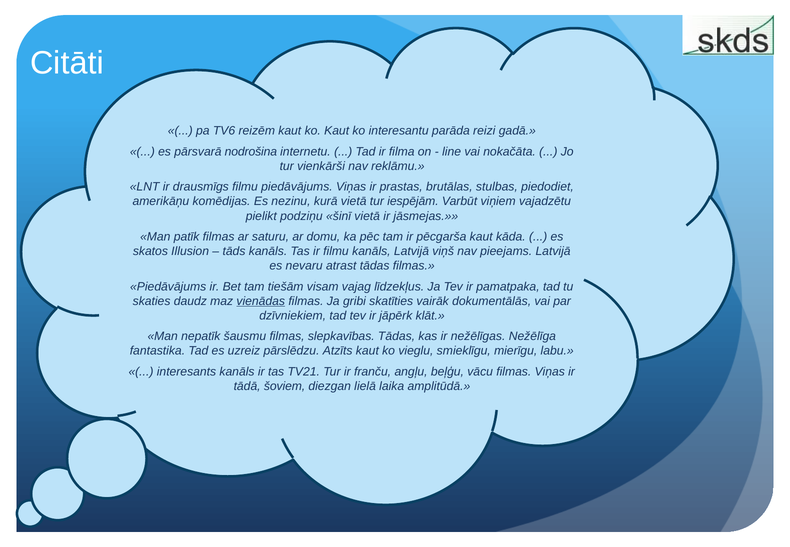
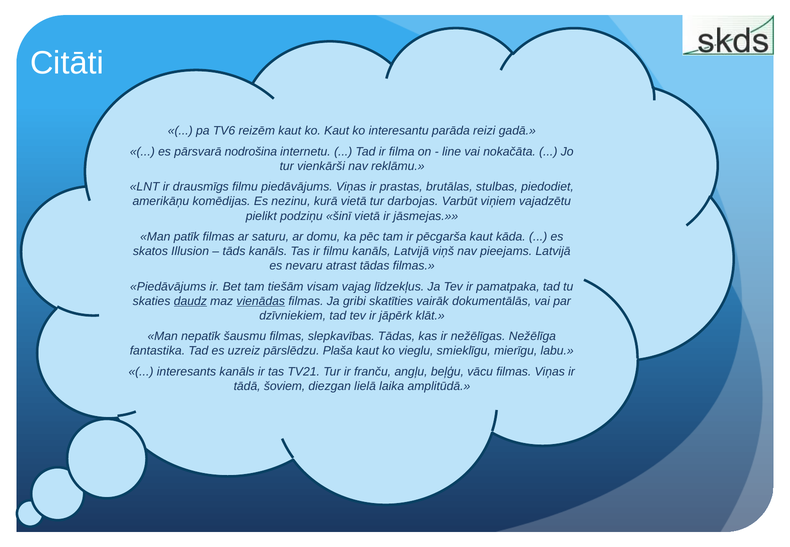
iespējām: iespējām -> darbojas
daudz underline: none -> present
Atzīts: Atzīts -> Plaša
